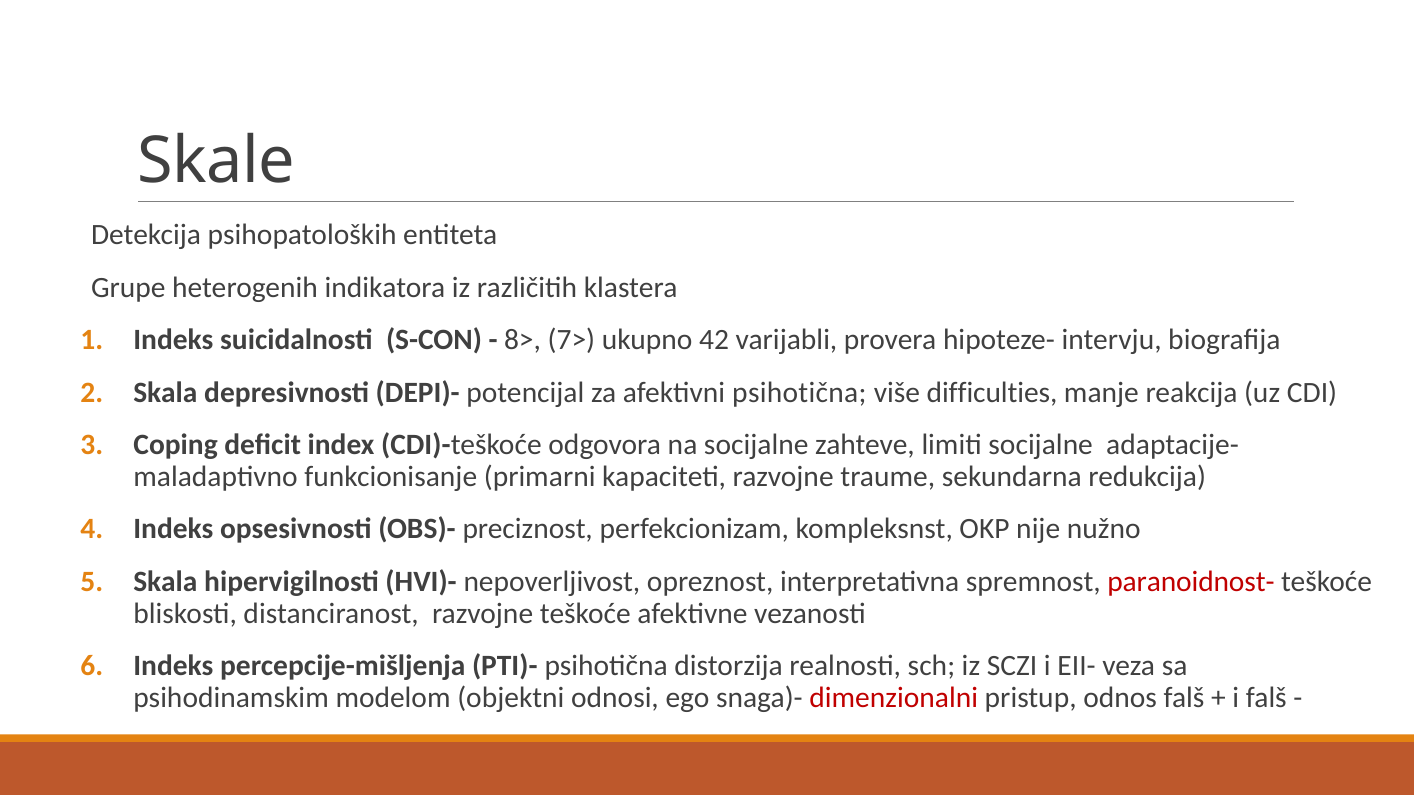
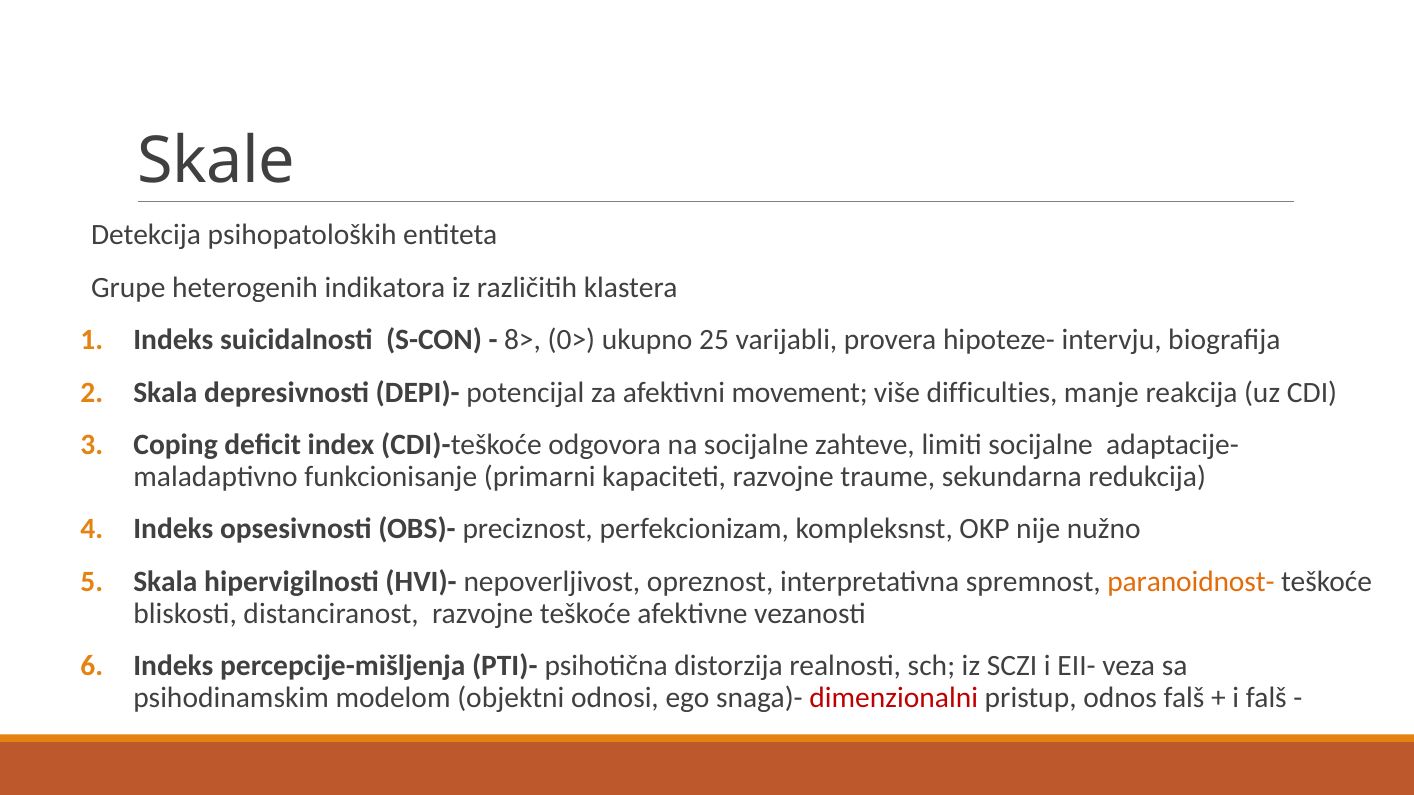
7>: 7> -> 0>
42: 42 -> 25
afektivni psihotična: psihotična -> movement
paranoidnost- colour: red -> orange
